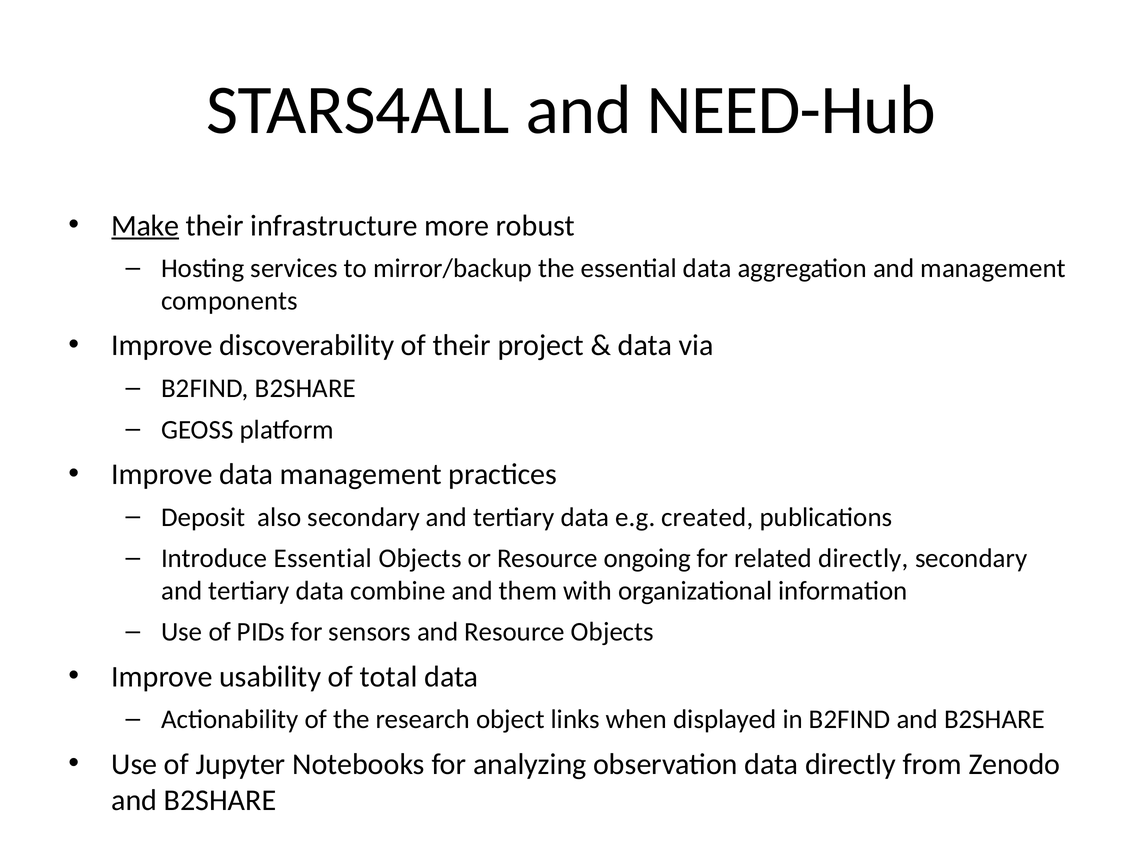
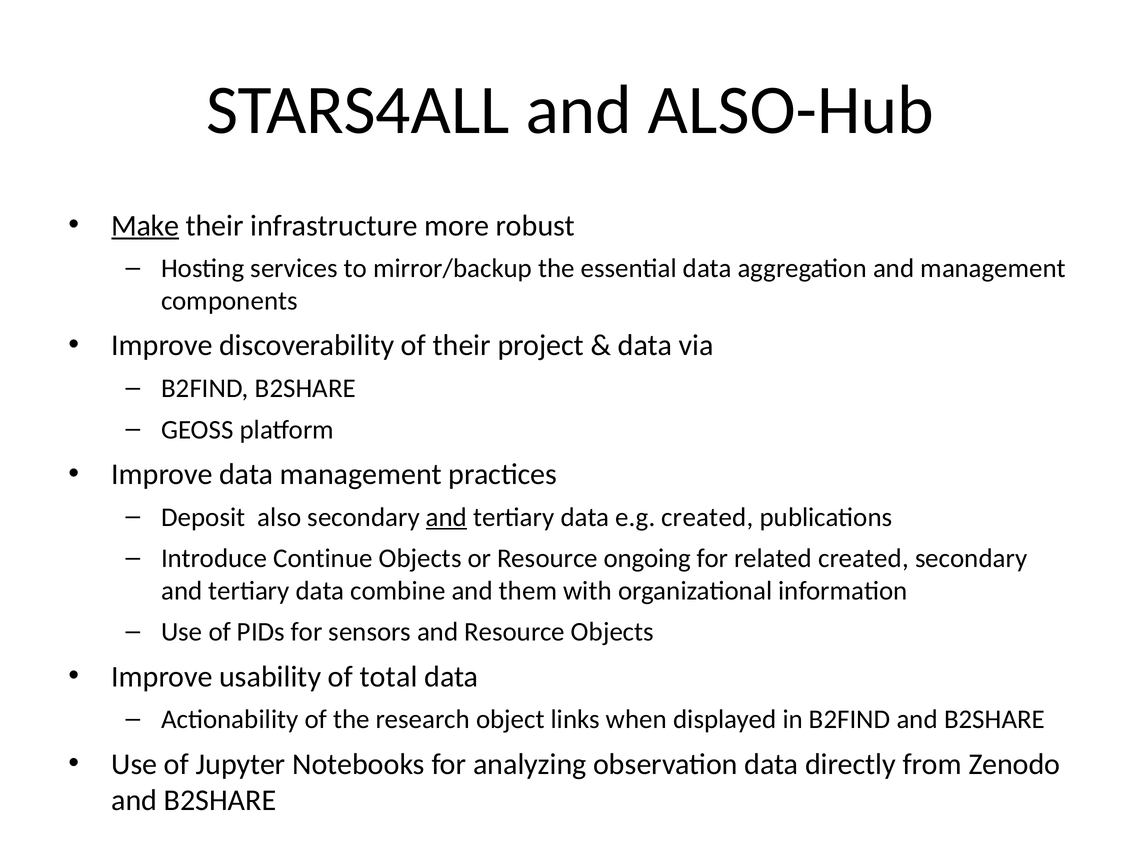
NEED-Hub: NEED-Hub -> ALSO-Hub
and at (447, 517) underline: none -> present
Introduce Essential: Essential -> Continue
related directly: directly -> created
